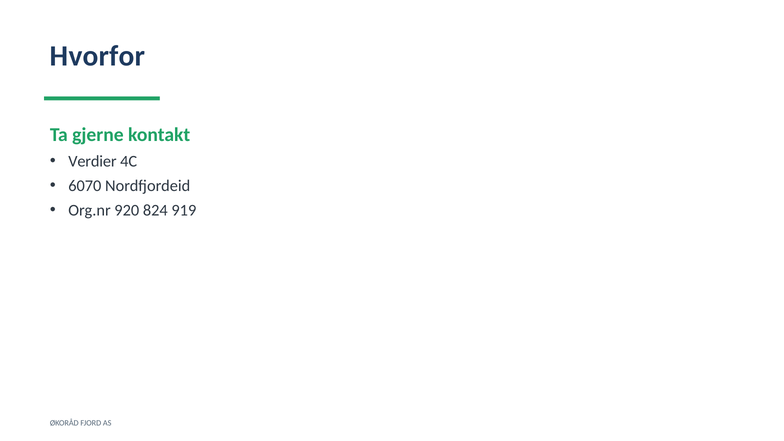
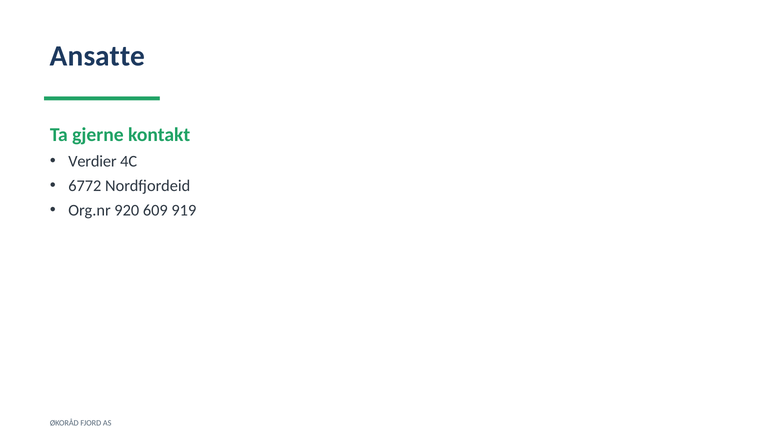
Hvorfor: Hvorfor -> Ansatte
6070: 6070 -> 6772
824: 824 -> 609
